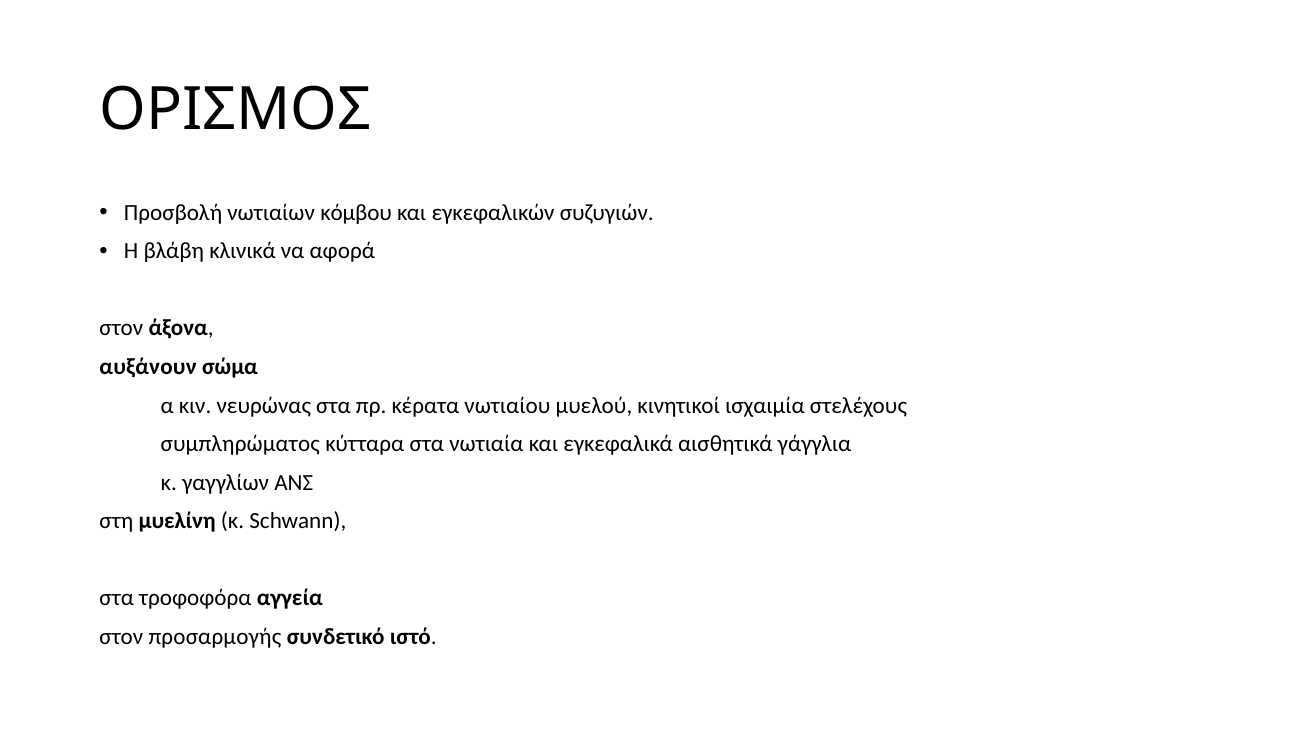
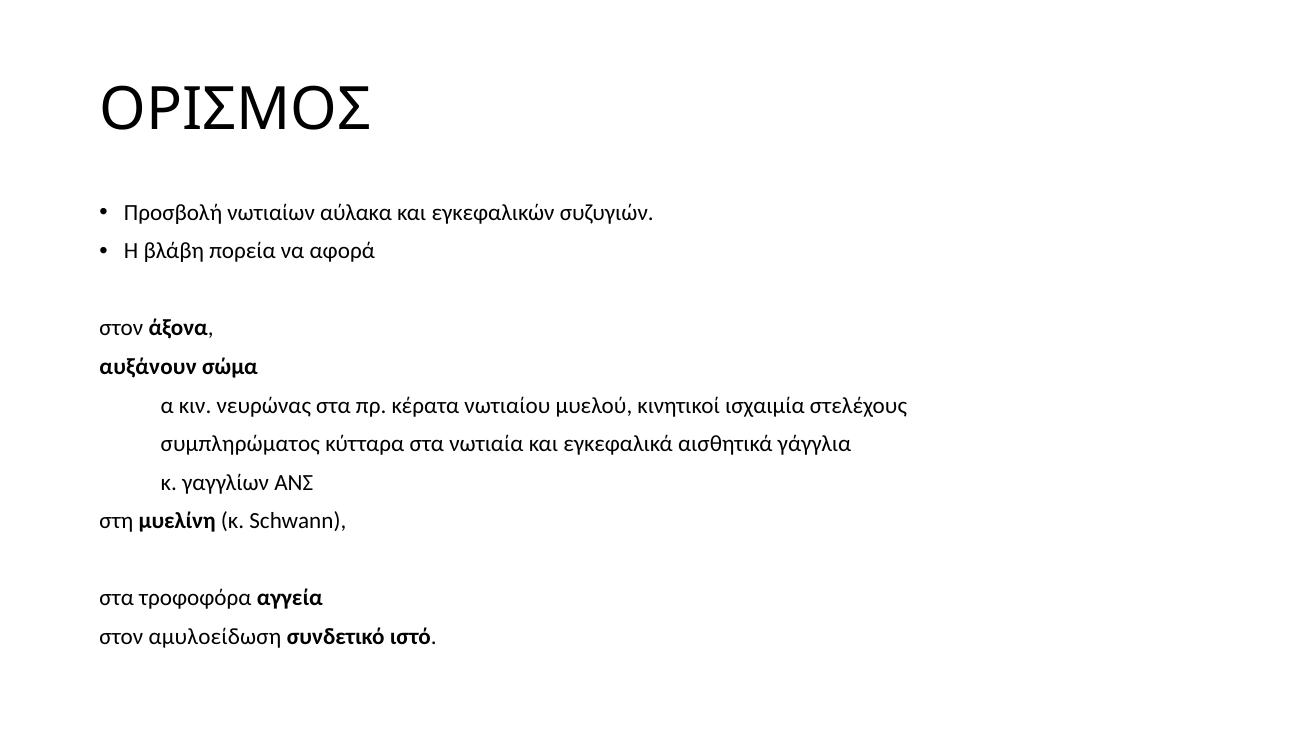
κόμβου: κόμβου -> αύλακα
κλινικά: κλινικά -> πορεία
προσαρμογής: προσαρμογής -> αμυλοείδωση
